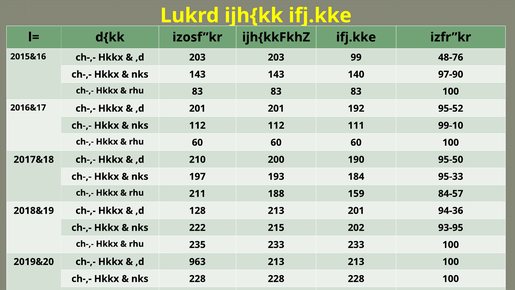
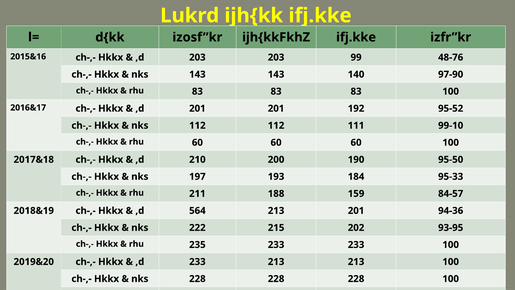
128: 128 -> 564
,d 963: 963 -> 233
